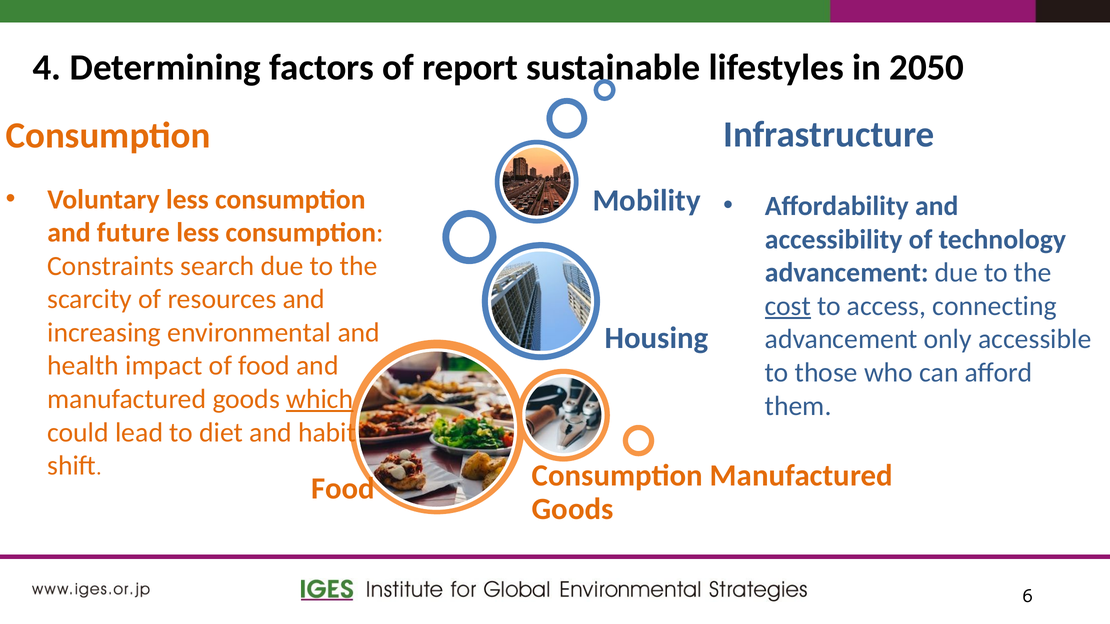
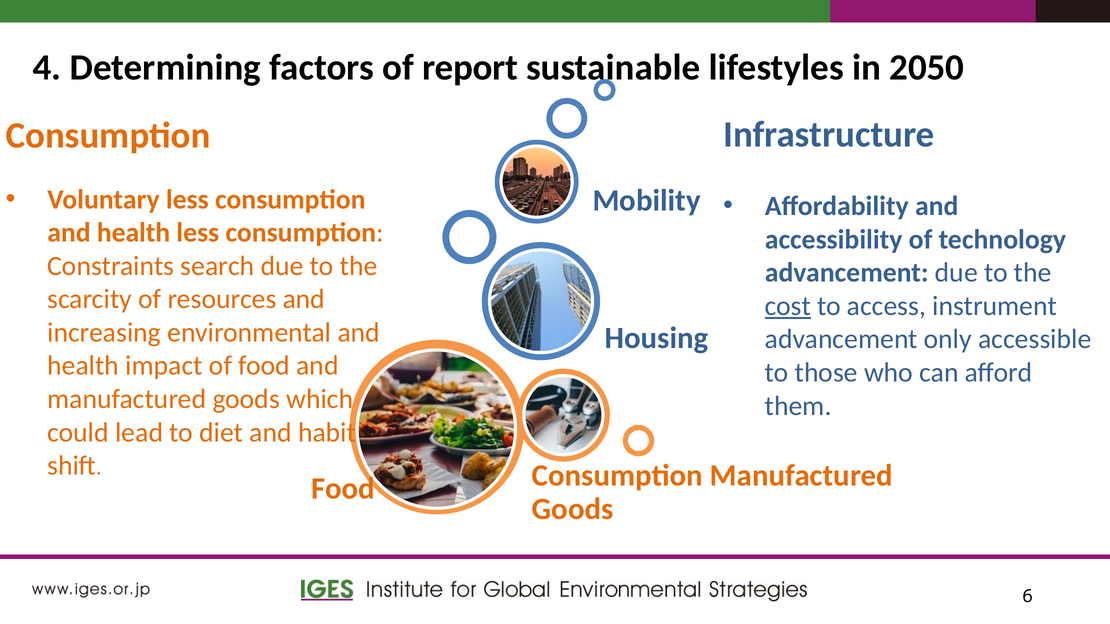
future at (133, 233): future -> health
connecting: connecting -> instrument
which underline: present -> none
